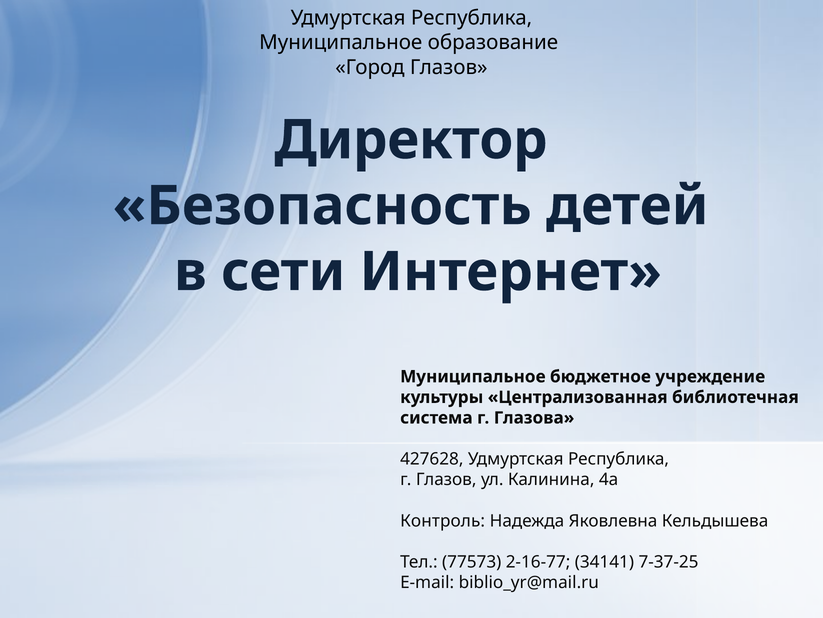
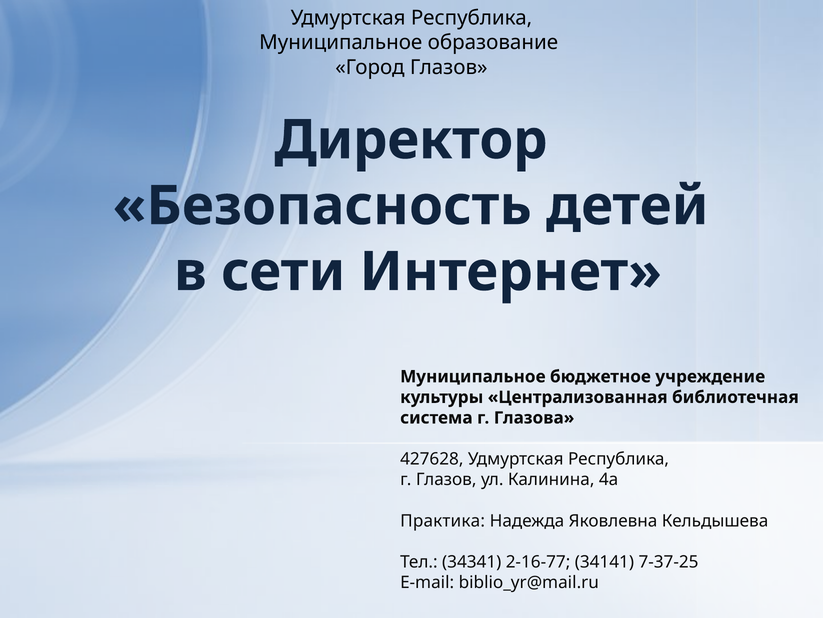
Контроль: Контроль -> Практика
77573: 77573 -> 34341
